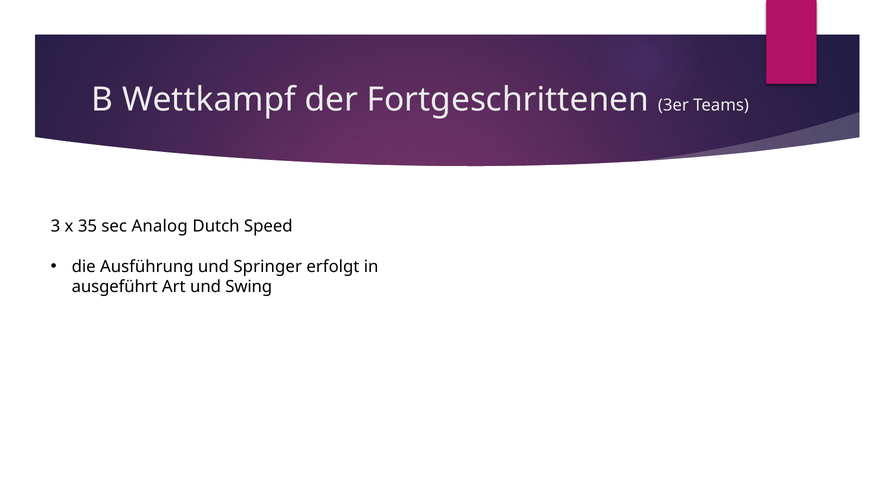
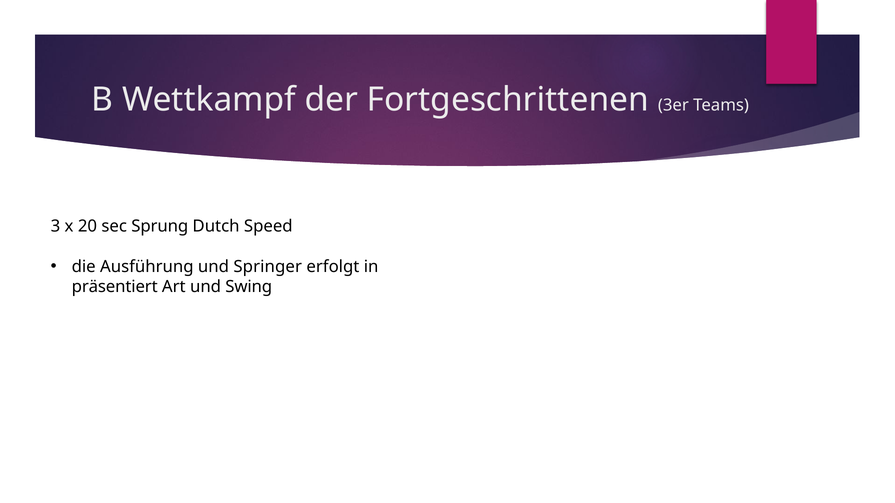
35: 35 -> 20
Analog: Analog -> Sprung
ausgeführt: ausgeführt -> präsentiert
